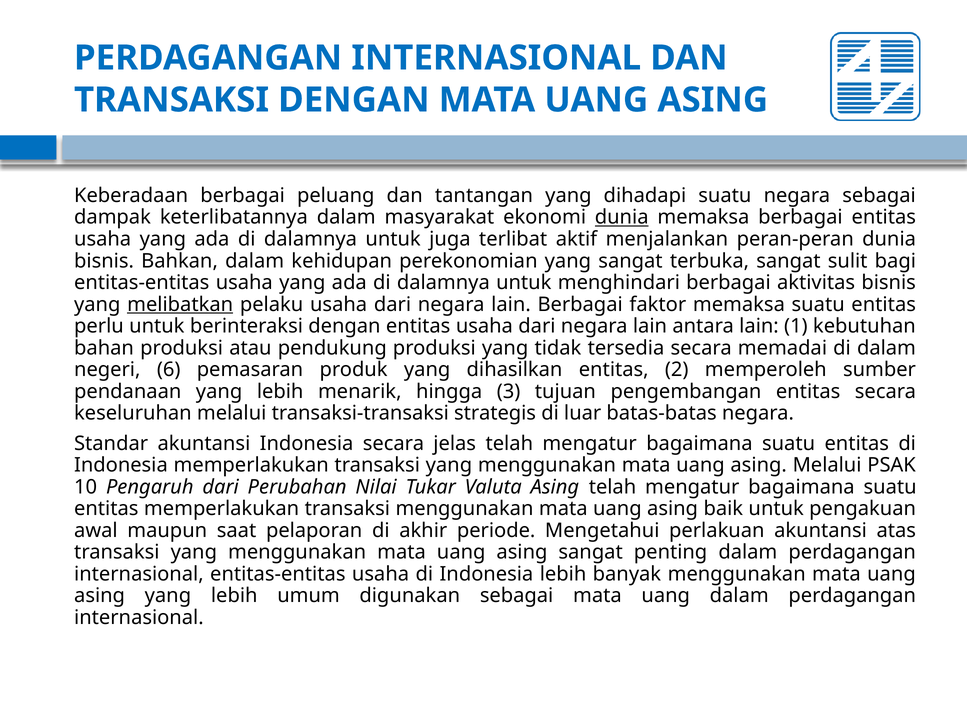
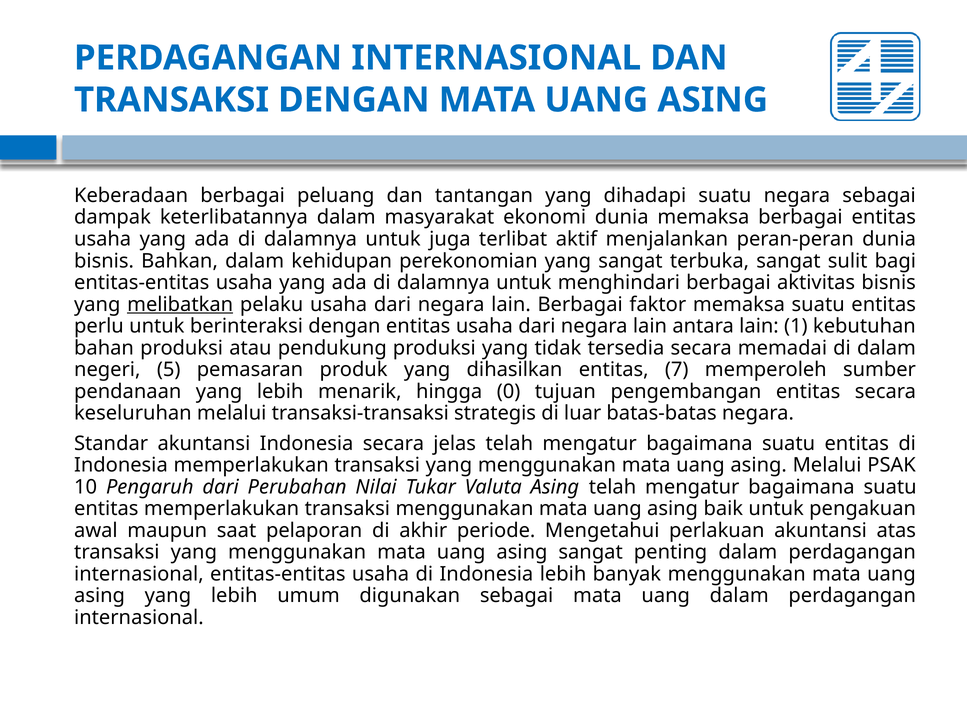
dunia at (622, 217) underline: present -> none
6: 6 -> 5
2: 2 -> 7
3: 3 -> 0
